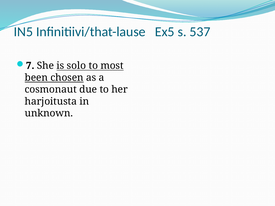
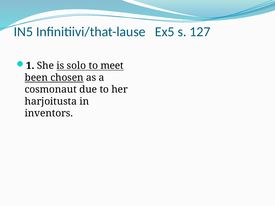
537: 537 -> 127
7: 7 -> 1
most: most -> meet
unknown: unknown -> inventors
